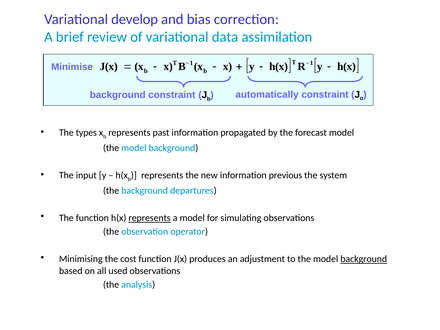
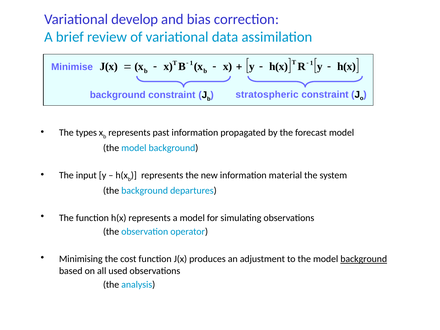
automatically: automatically -> stratospheric
previous: previous -> material
represents at (150, 218) underline: present -> none
